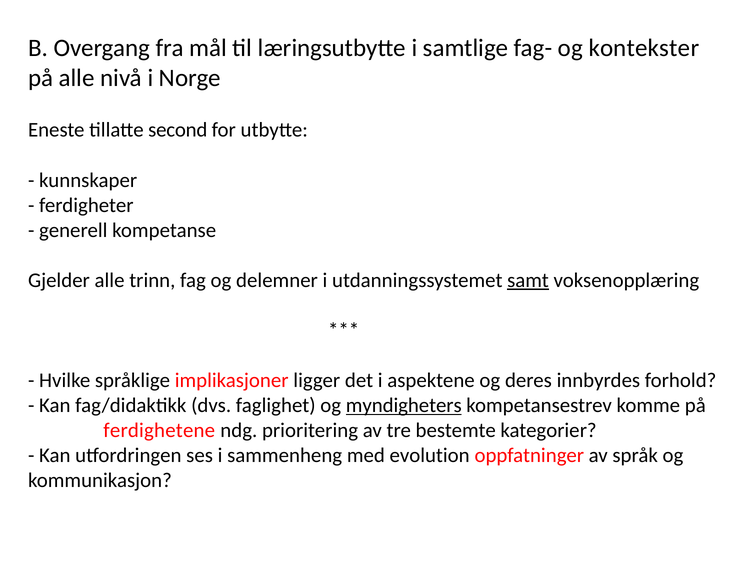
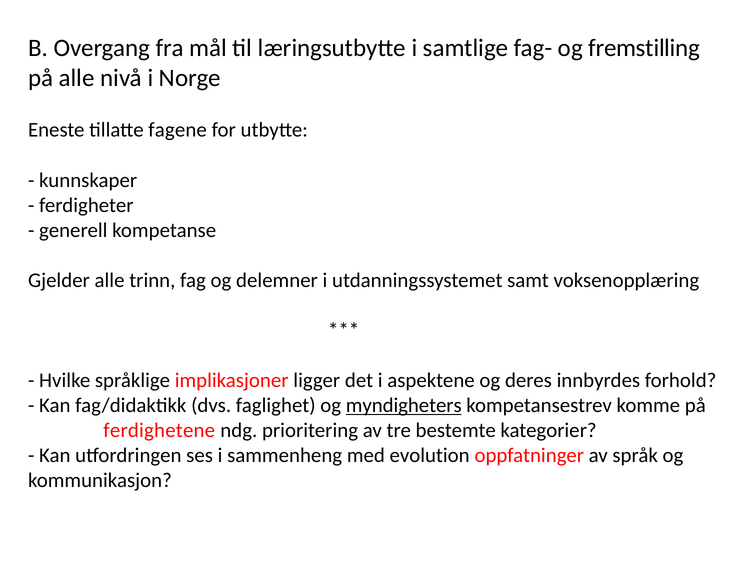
kontekster: kontekster -> fremstilling
second: second -> fagene
samt underline: present -> none
